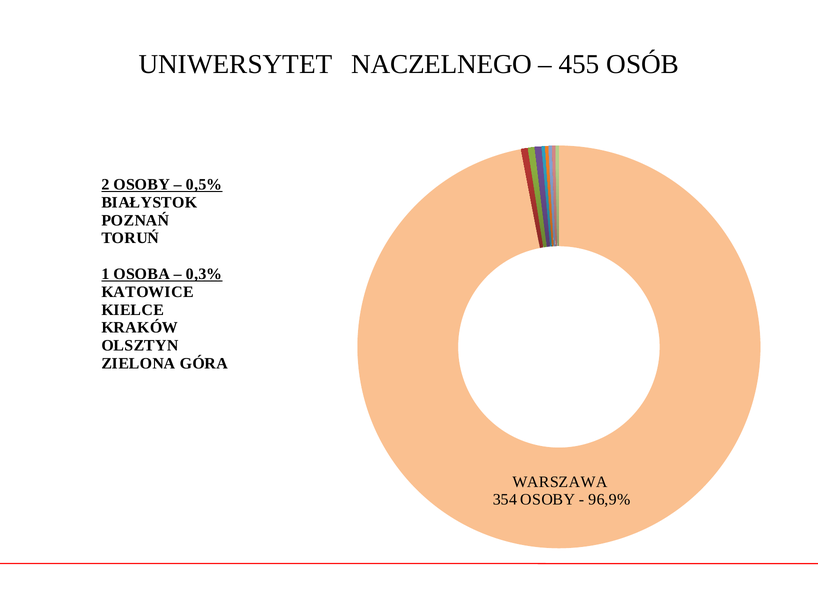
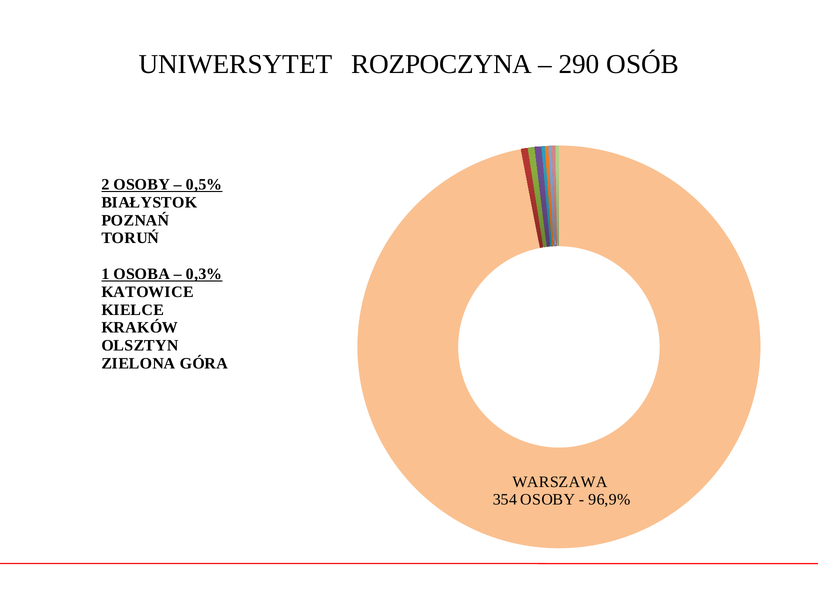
NACZELNEGO: NACZELNEGO -> ROZPOCZYNA
455: 455 -> 290
